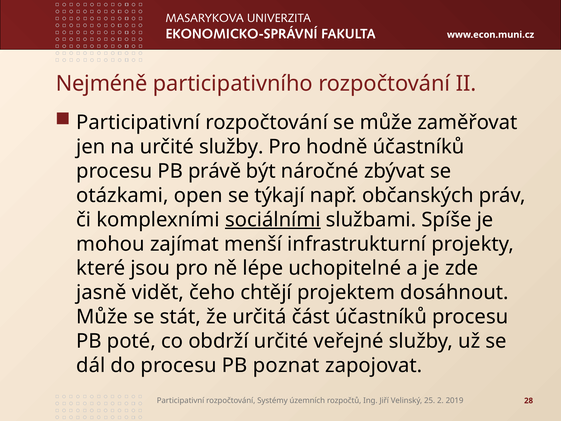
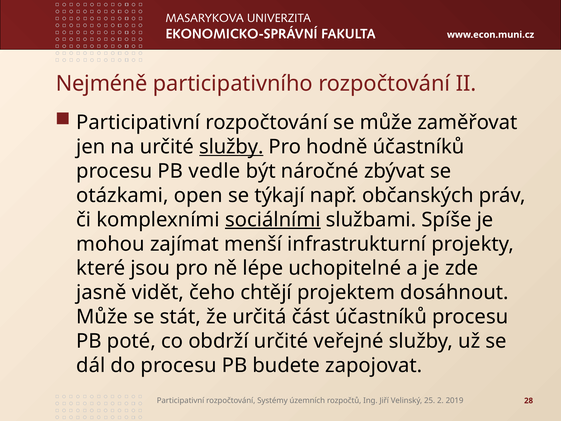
služby at (231, 147) underline: none -> present
právě: právě -> vedle
poznat: poznat -> budete
